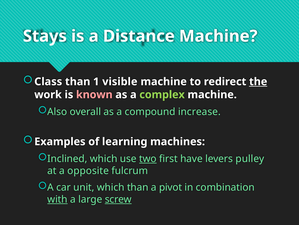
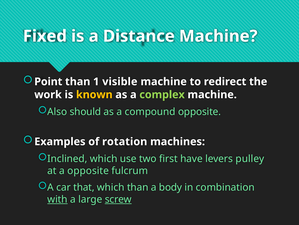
Stays: Stays -> Fixed
Class: Class -> Point
the underline: present -> none
known colour: pink -> yellow
overall: overall -> should
compound increase: increase -> opposite
learning: learning -> rotation
two underline: present -> none
unit: unit -> that
pivot: pivot -> body
